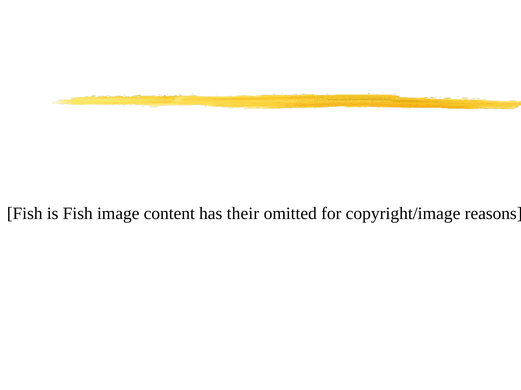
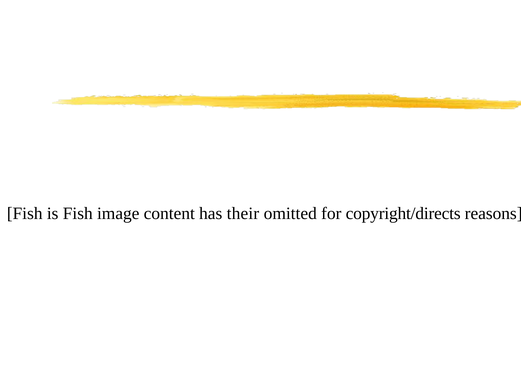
copyright/image: copyright/image -> copyright/directs
